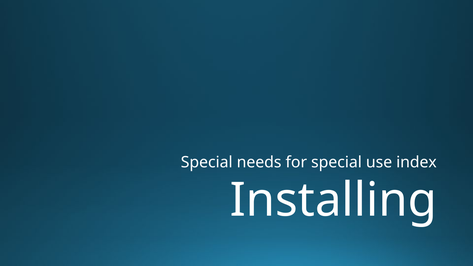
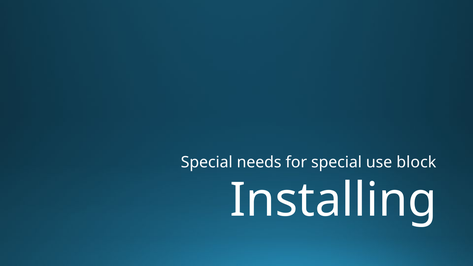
index: index -> block
